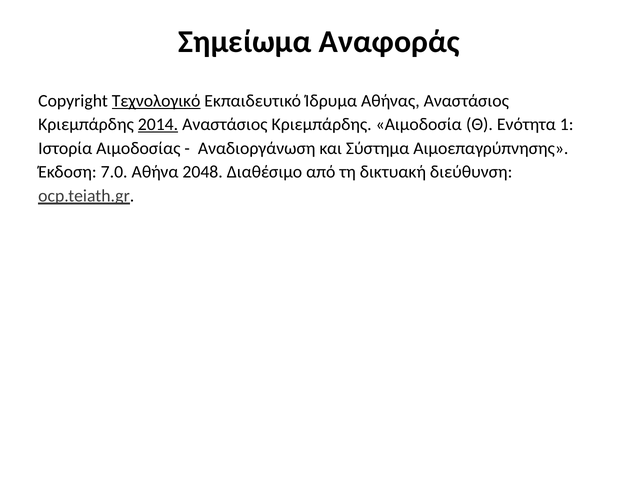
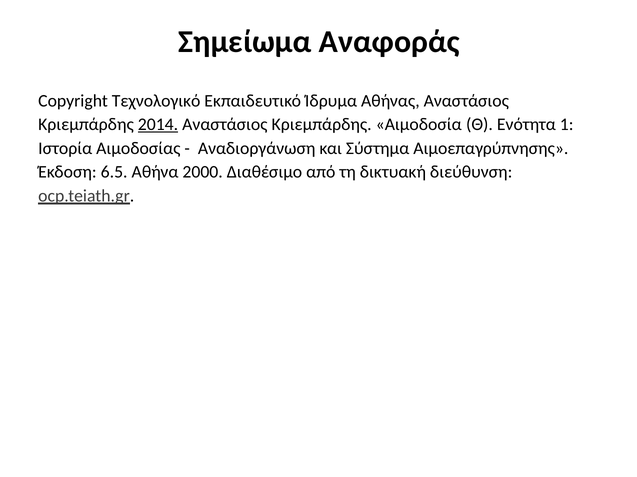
Τεχνολογικό underline: present -> none
7.0: 7.0 -> 6.5
2048: 2048 -> 2000
